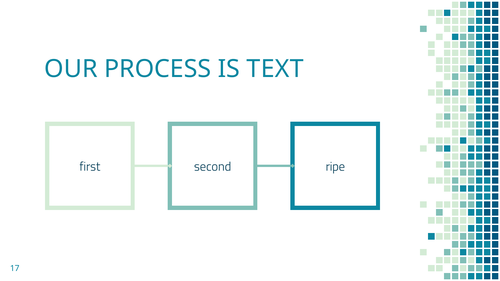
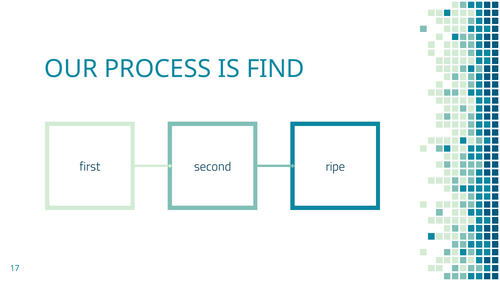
TEXT: TEXT -> FIND
